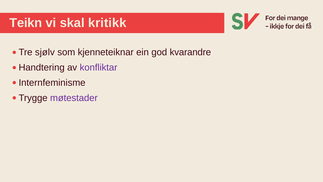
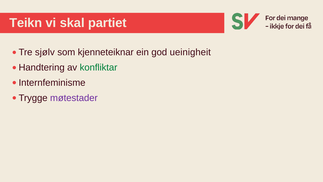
kritikk: kritikk -> partiet
kvarandre: kvarandre -> ueinigheit
konfliktar colour: purple -> green
